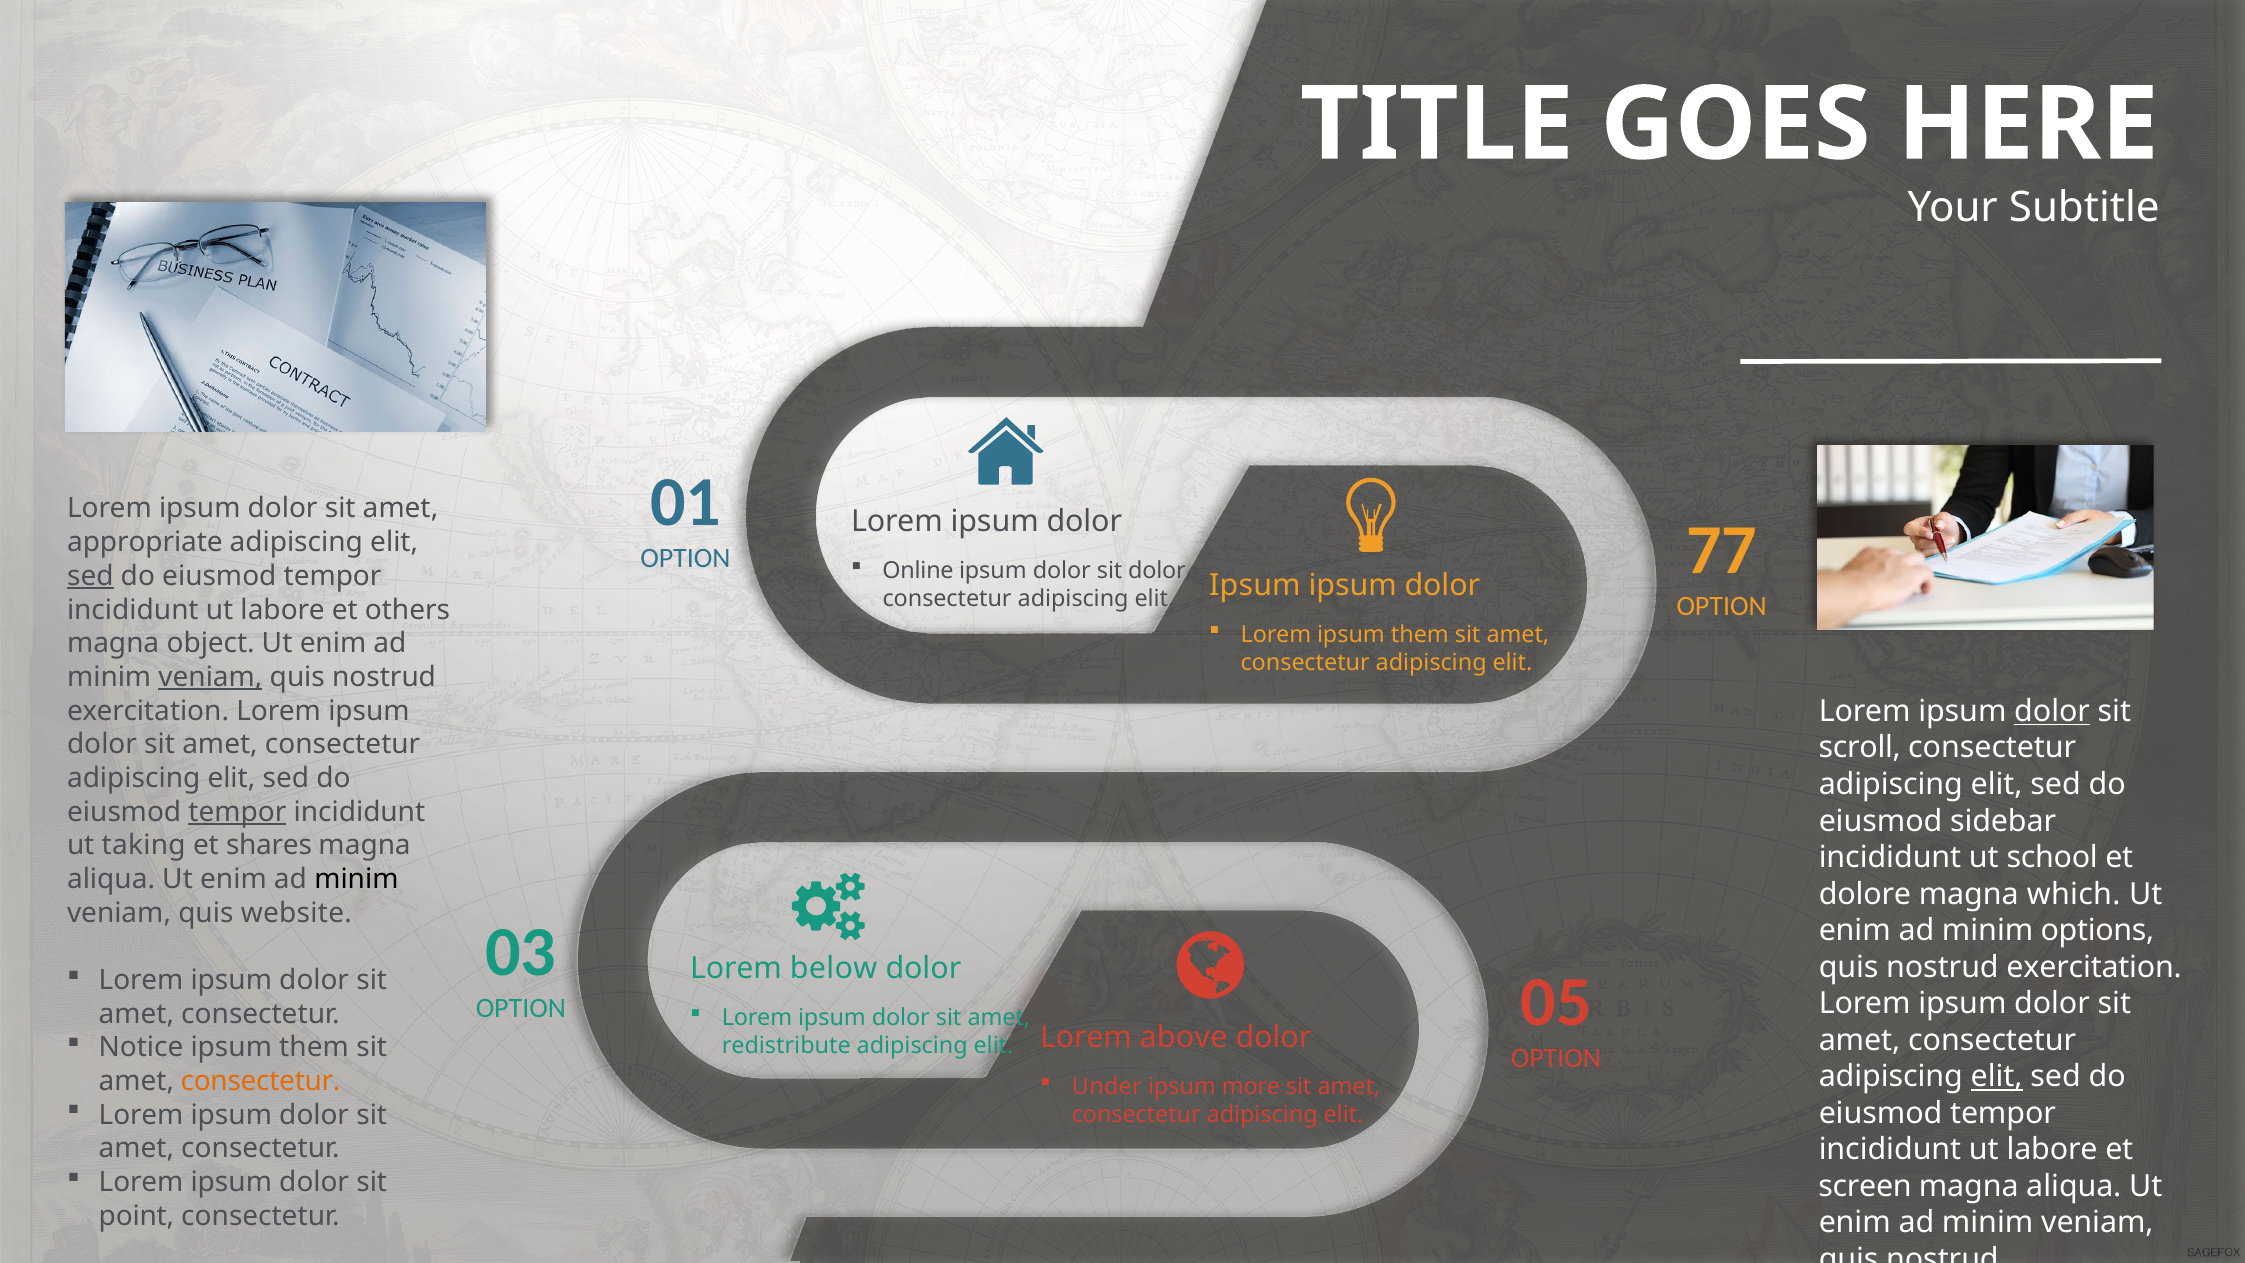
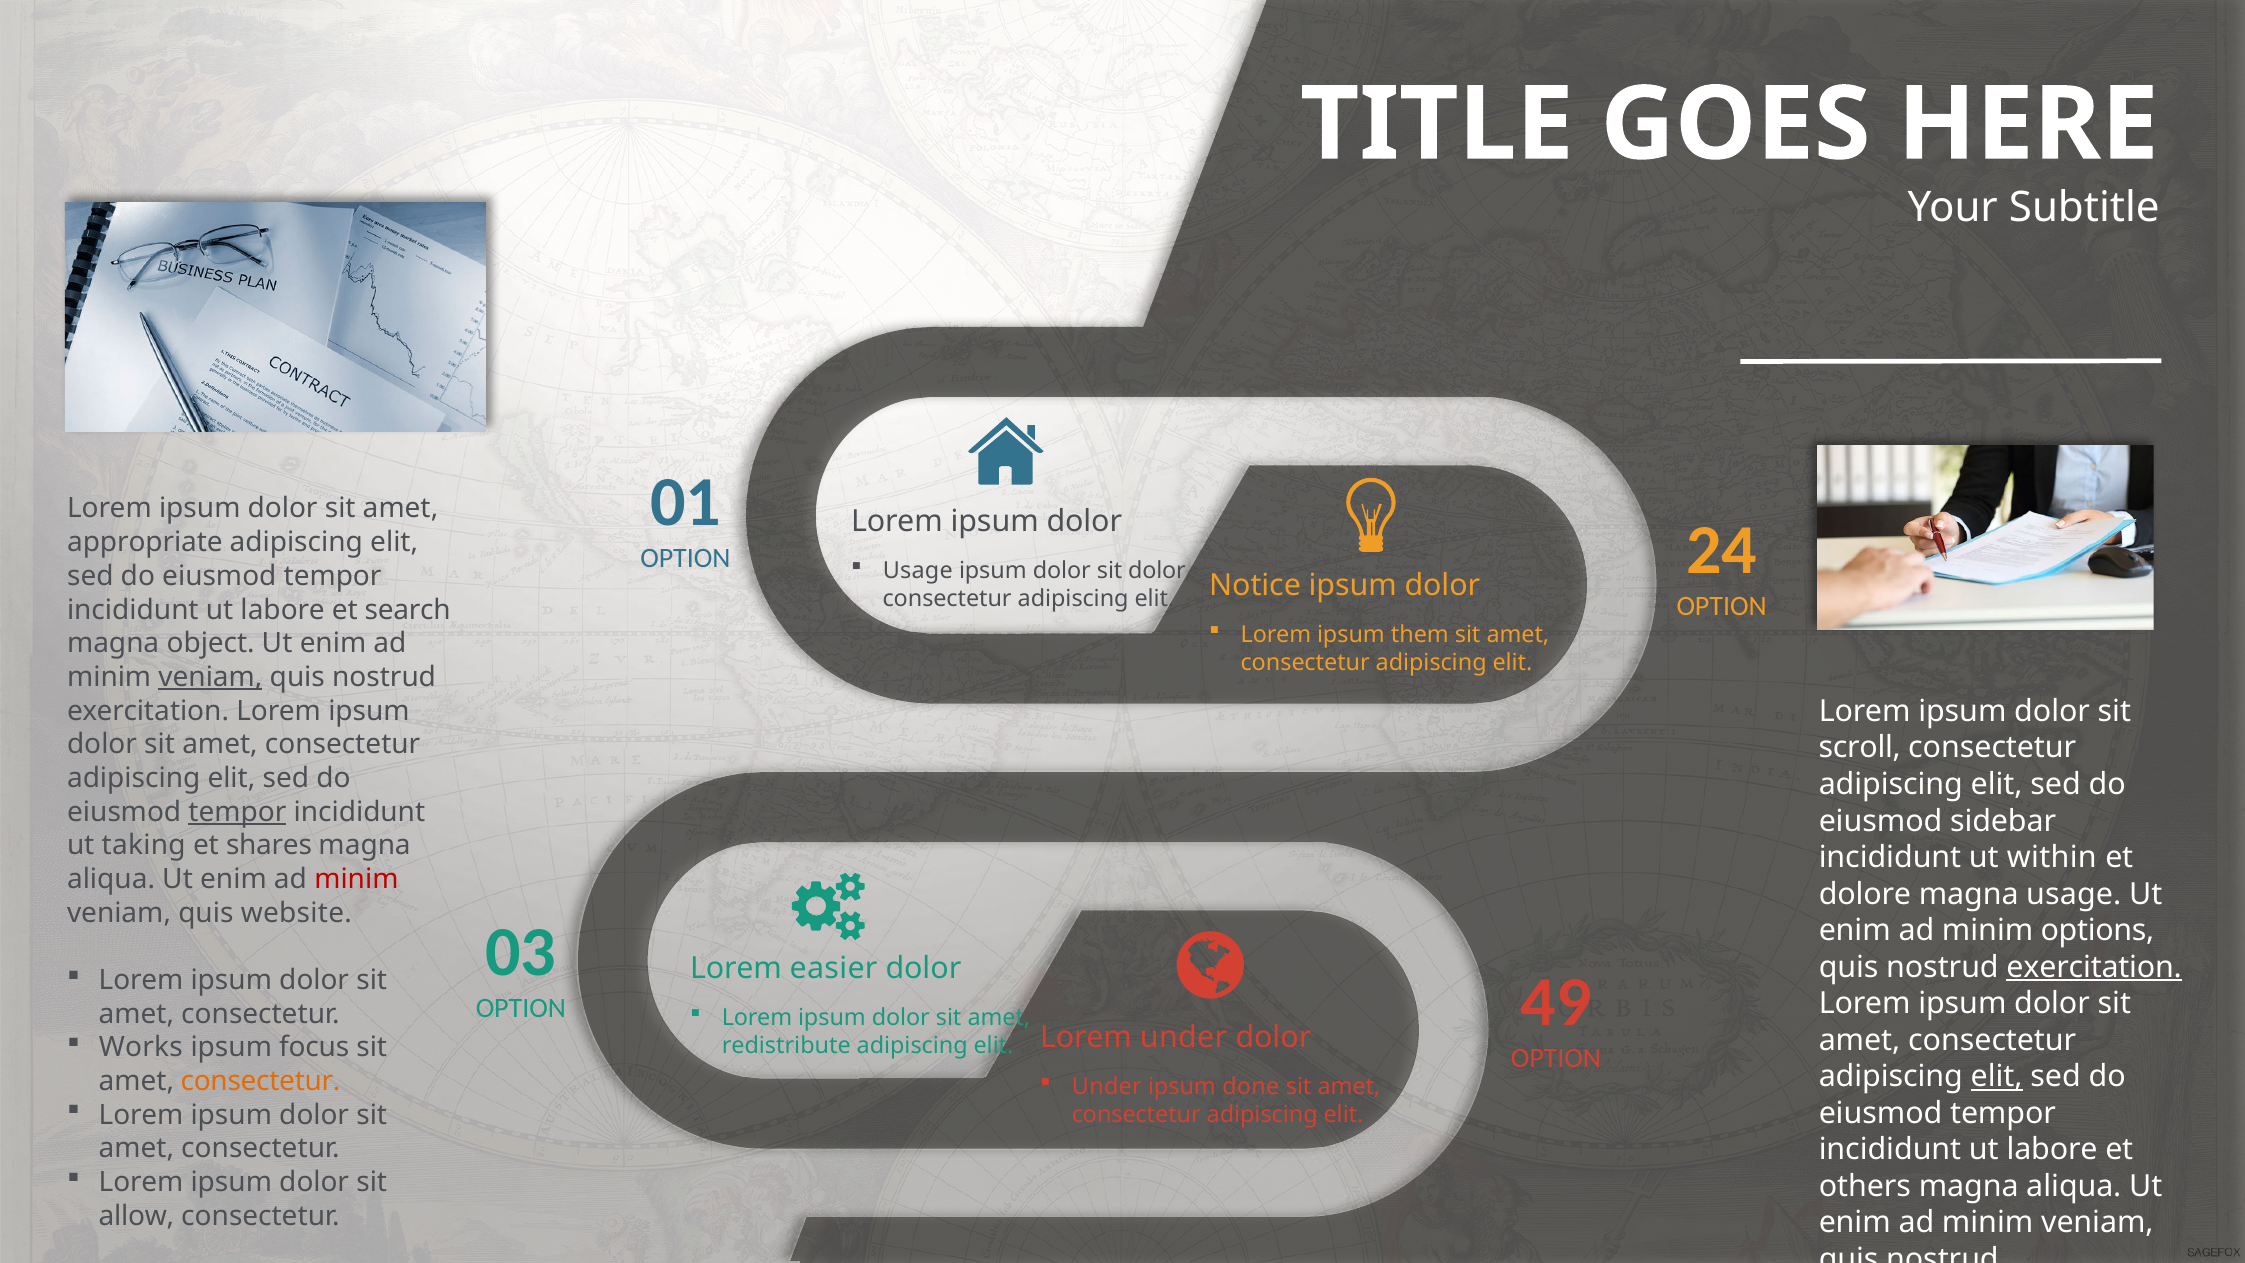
77: 77 -> 24
Online at (918, 570): Online -> Usage
sed at (90, 576) underline: present -> none
Ipsum at (1255, 586): Ipsum -> Notice
others: others -> search
dolor at (2052, 711) underline: present -> none
school: school -> within
minim at (356, 879) colour: black -> red
magna which: which -> usage
exercitation at (2094, 967) underline: none -> present
below: below -> easier
05: 05 -> 49
Notice: Notice -> Works
them at (314, 1047): them -> focus
Lorem above: above -> under
more: more -> done
screen: screen -> others
point: point -> allow
